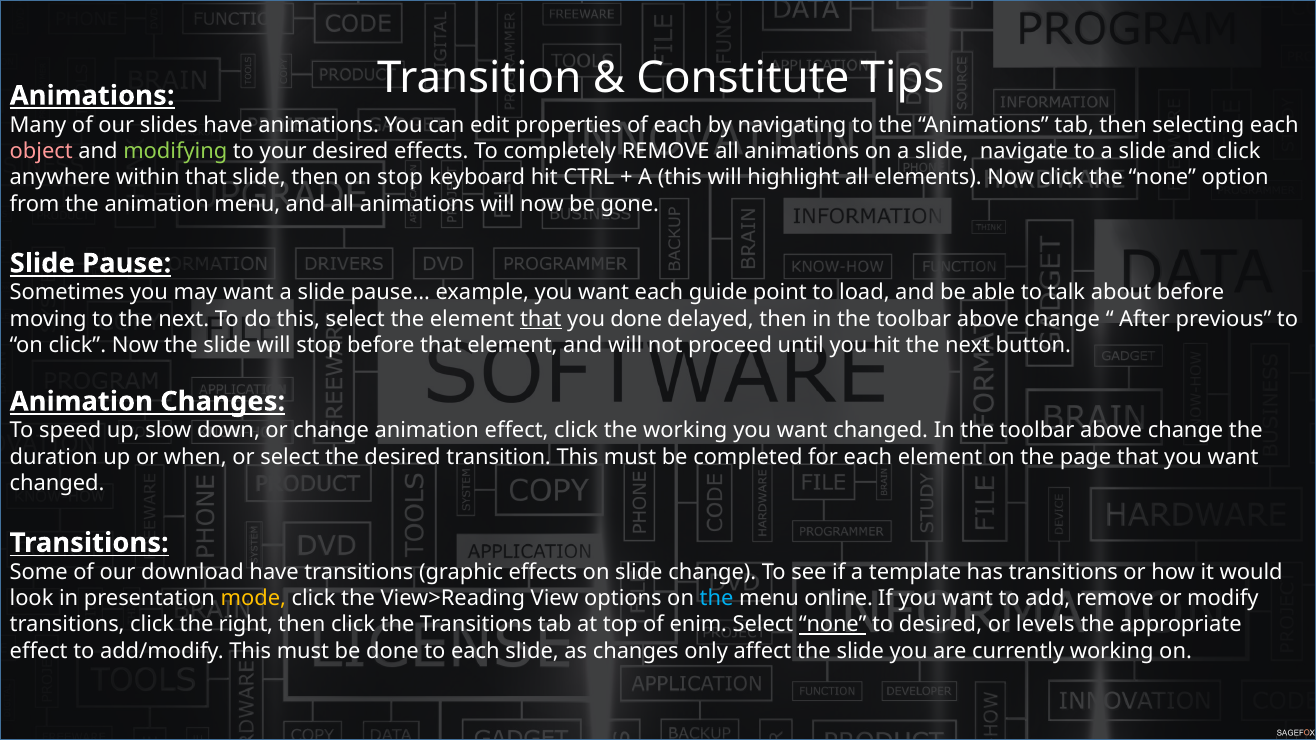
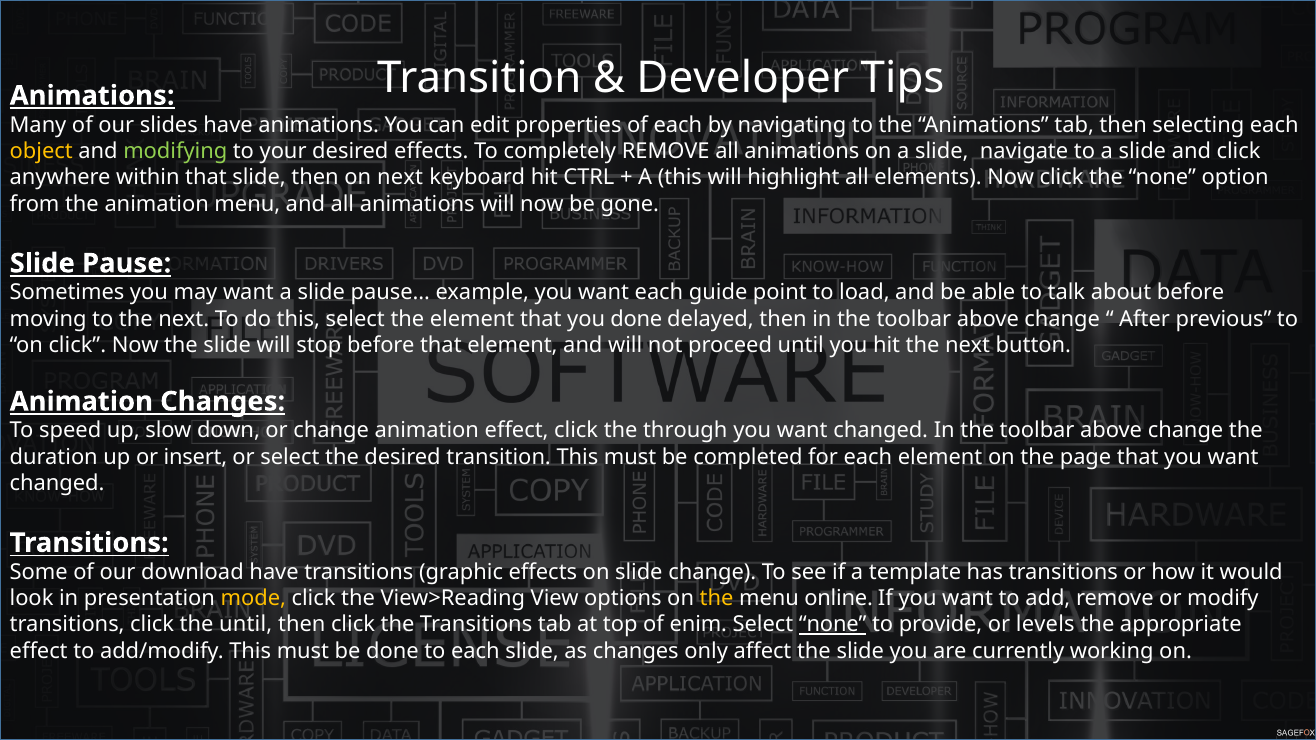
Constitute: Constitute -> Developer
object colour: pink -> yellow
on stop: stop -> next
that at (541, 319) underline: present -> none
the working: working -> through
when: when -> insert
the at (717, 599) colour: light blue -> yellow
the right: right -> until
to desired: desired -> provide
